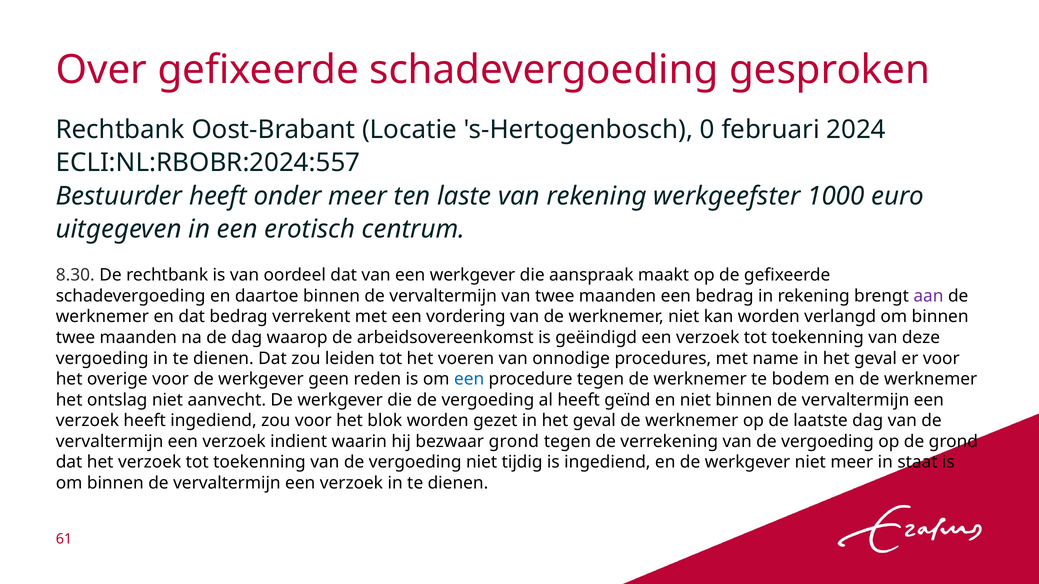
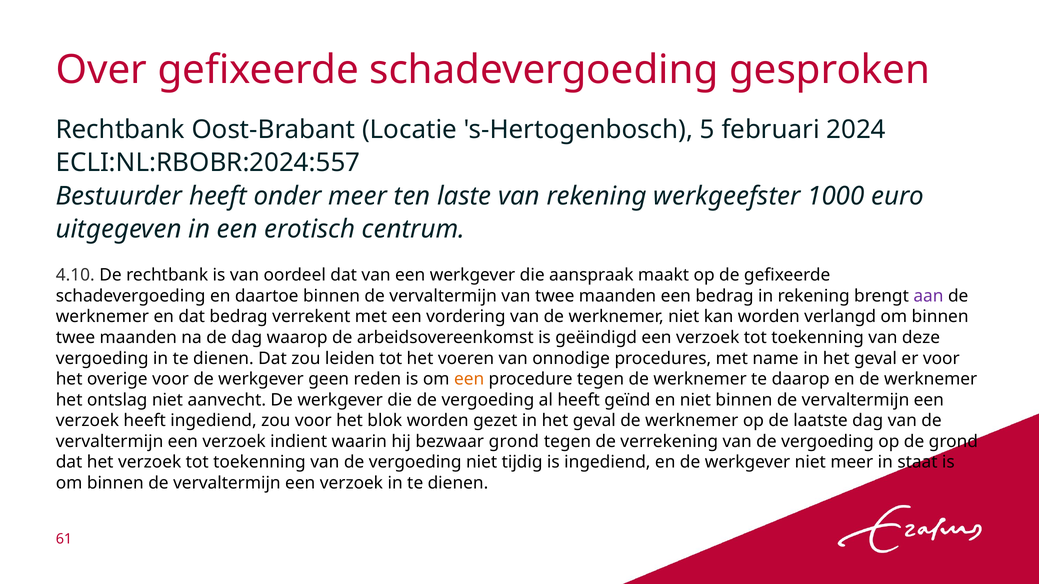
0: 0 -> 5
8.30: 8.30 -> 4.10
een at (469, 379) colour: blue -> orange
bodem: bodem -> daarop
